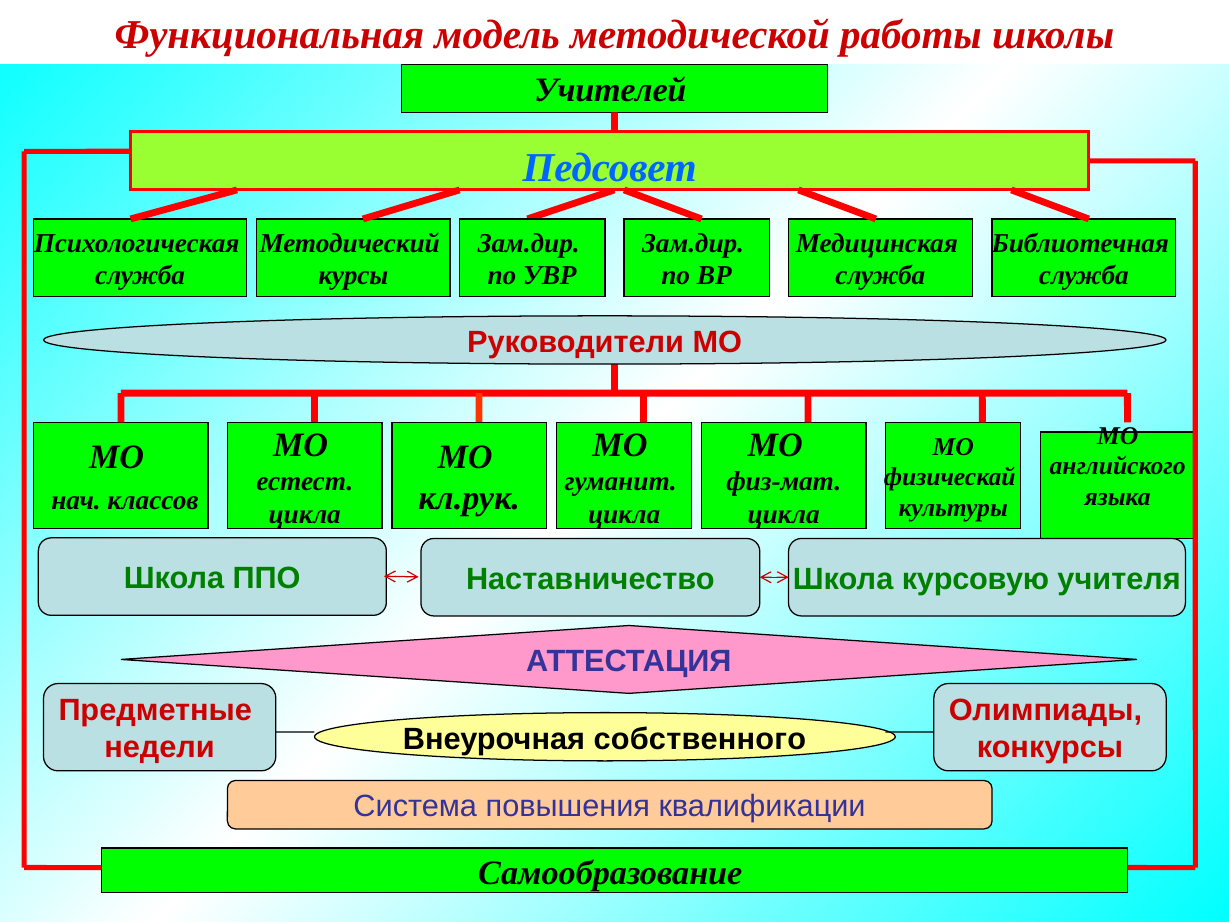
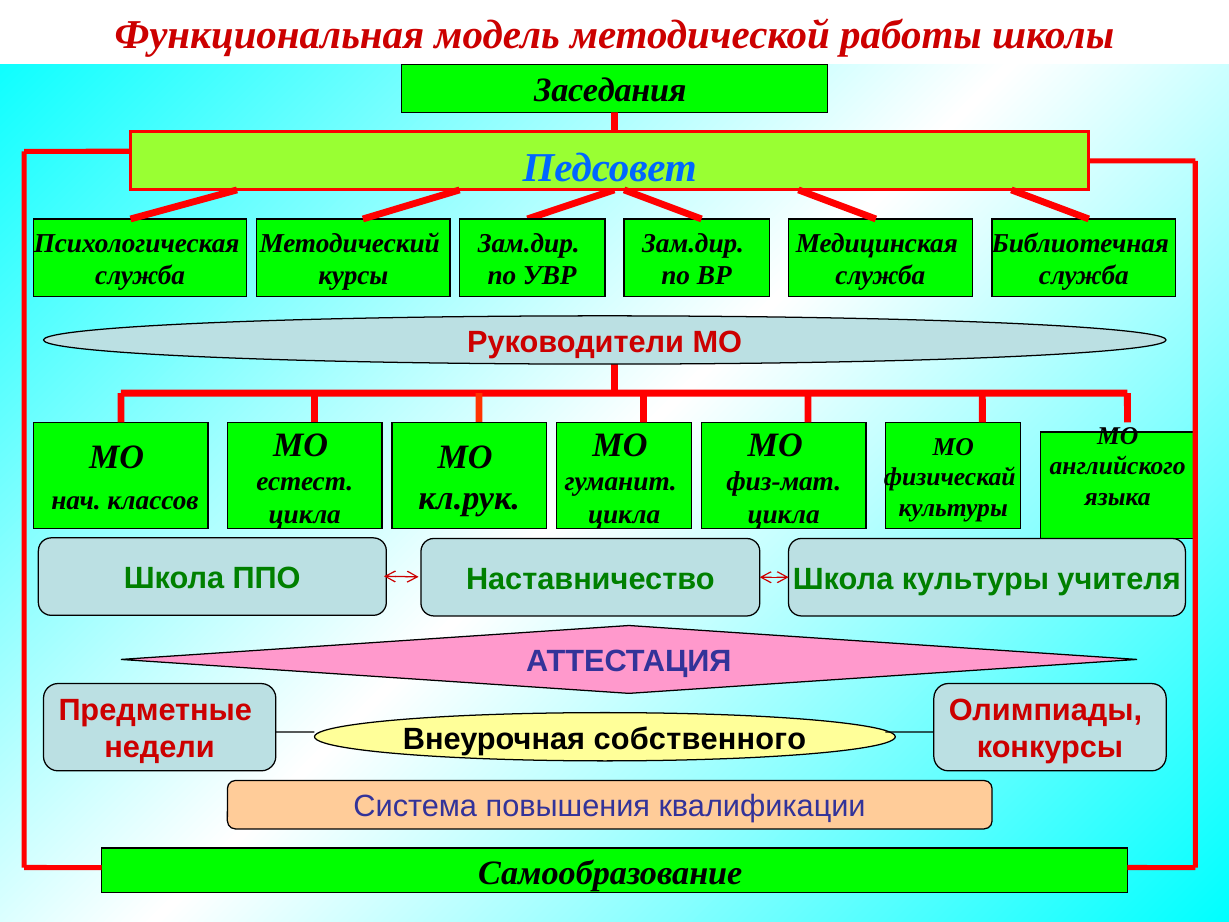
Учителей: Учителей -> Заседания
Школа курсовую: курсовую -> культуры
